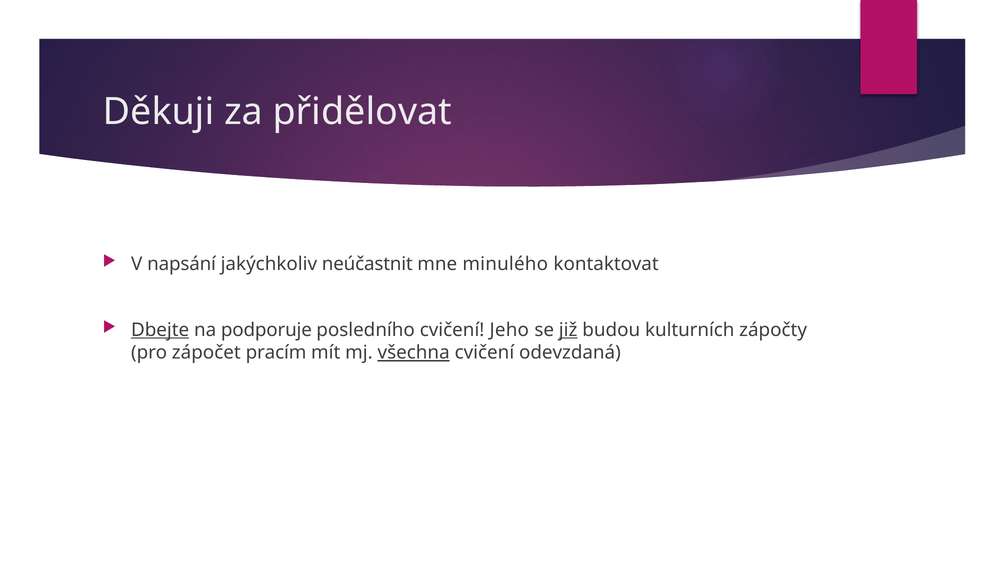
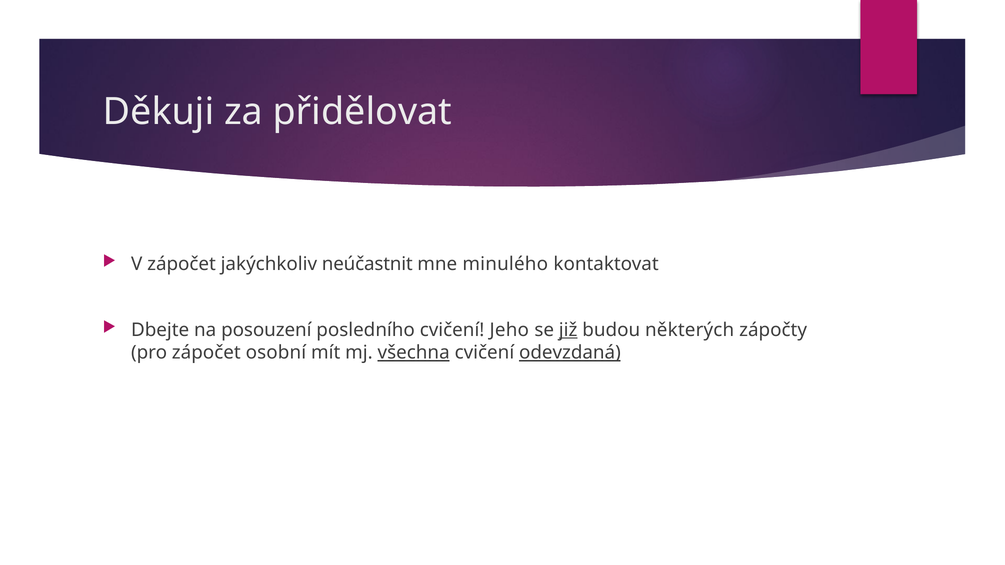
V napsání: napsání -> zápočet
Dbejte underline: present -> none
podporuje: podporuje -> posouzení
kulturních: kulturních -> některých
pracím: pracím -> osobní
odevzdaná underline: none -> present
